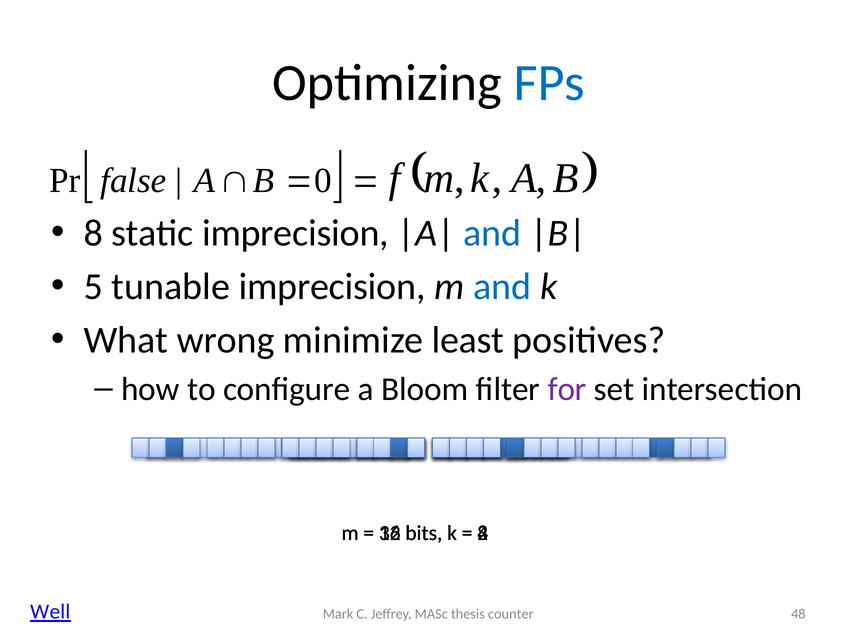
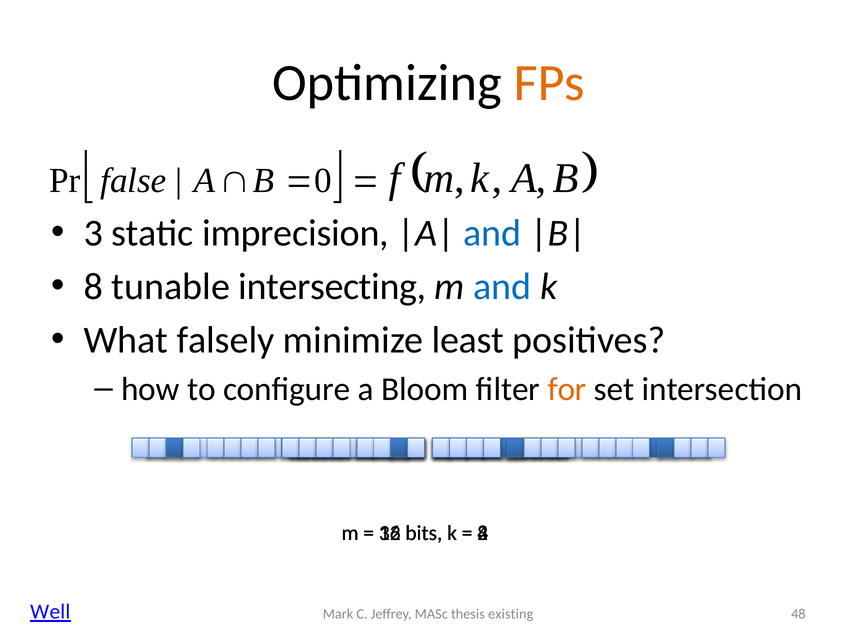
FPs colour: blue -> orange
8 at (93, 233): 8 -> 3
5 at (93, 286): 5 -> 8
tunable imprecision: imprecision -> intersecting
wrong: wrong -> falsely
for colour: purple -> orange
counter: counter -> existing
